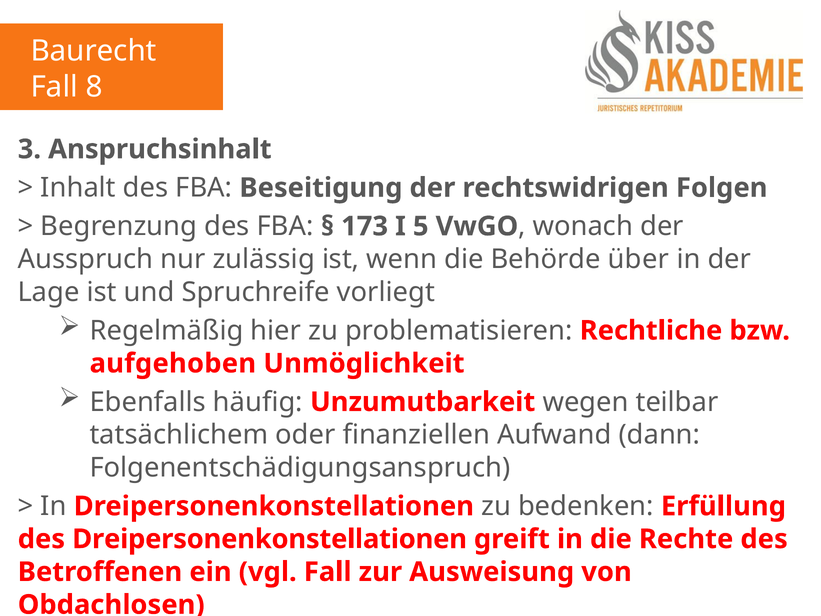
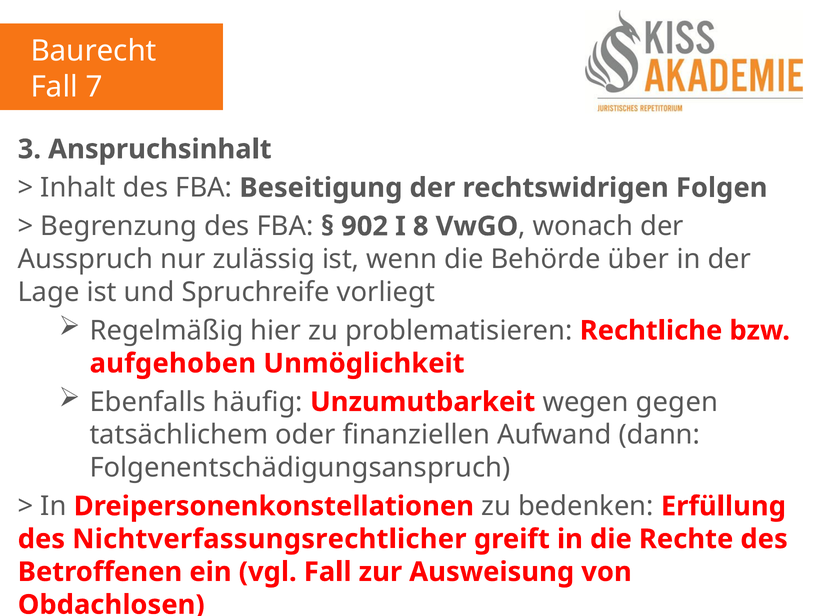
8: 8 -> 7
173: 173 -> 902
5: 5 -> 8
teilbar: teilbar -> gegen
des Dreipersonenkonstellationen: Dreipersonenkonstellationen -> Nichtverfassungsrechtlicher
